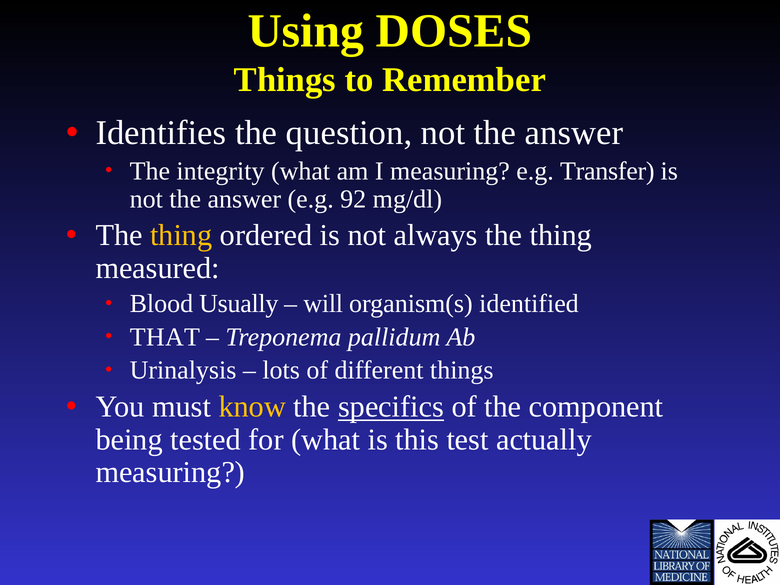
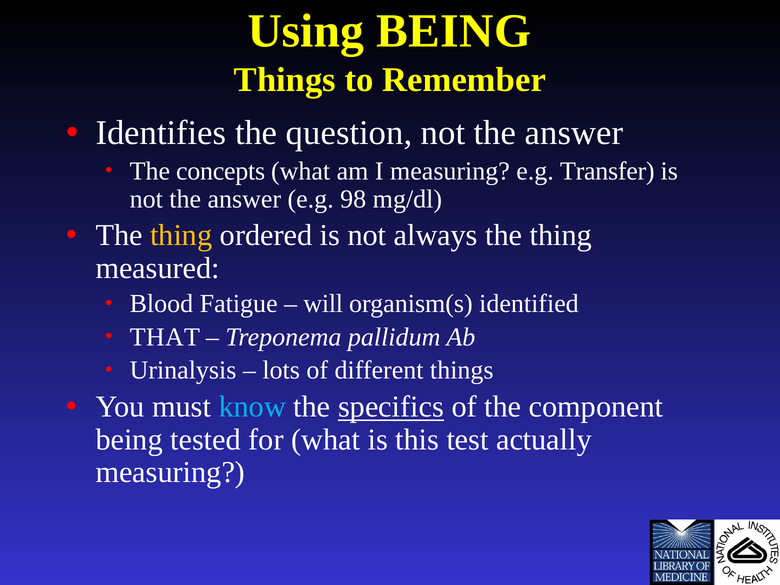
Using DOSES: DOSES -> BEING
integrity: integrity -> concepts
92: 92 -> 98
Usually: Usually -> Fatigue
know colour: yellow -> light blue
